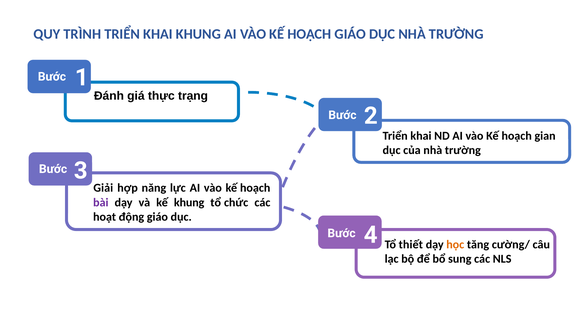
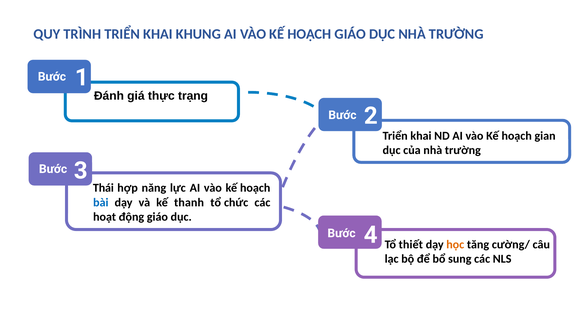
Giải: Giải -> Thái
bài colour: purple -> blue
kế khung: khung -> thanh
